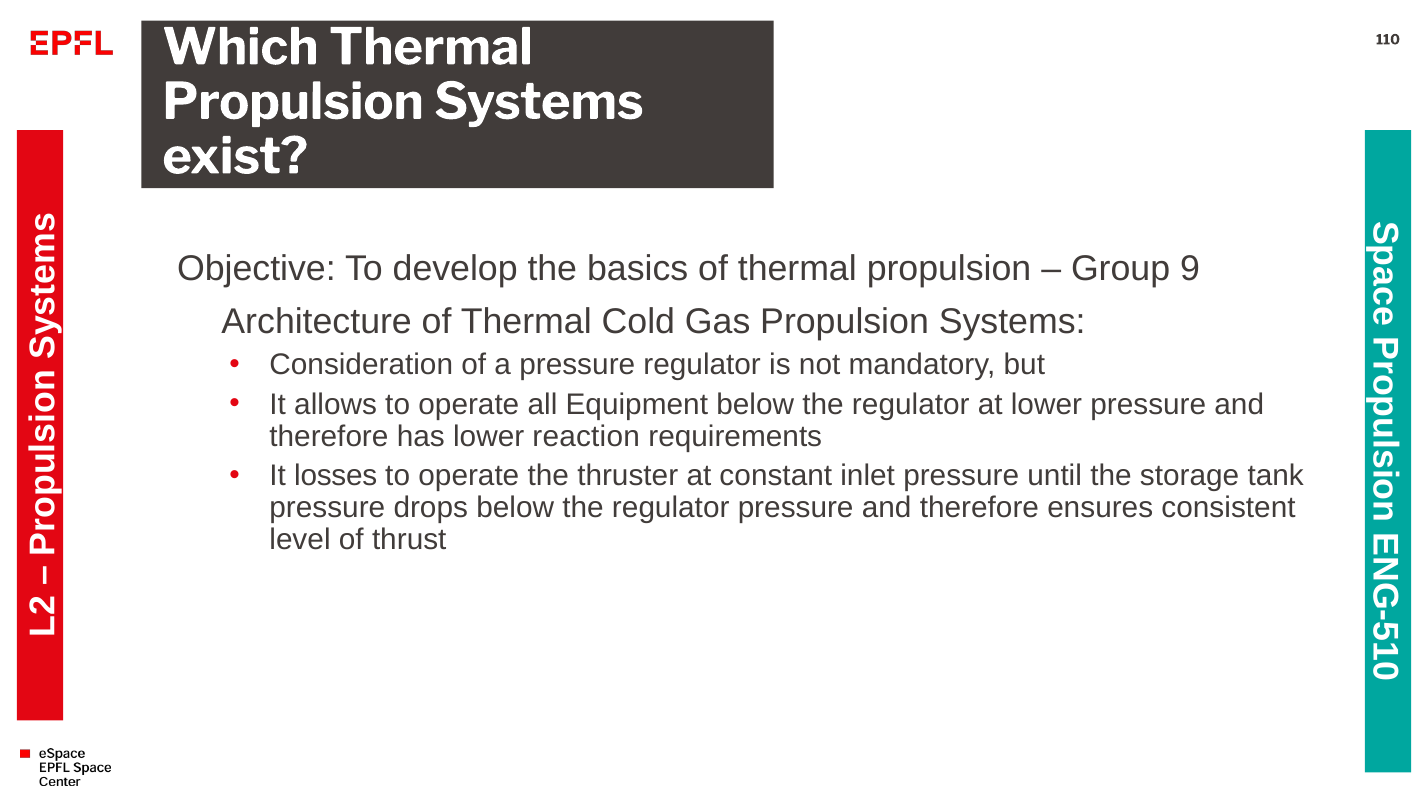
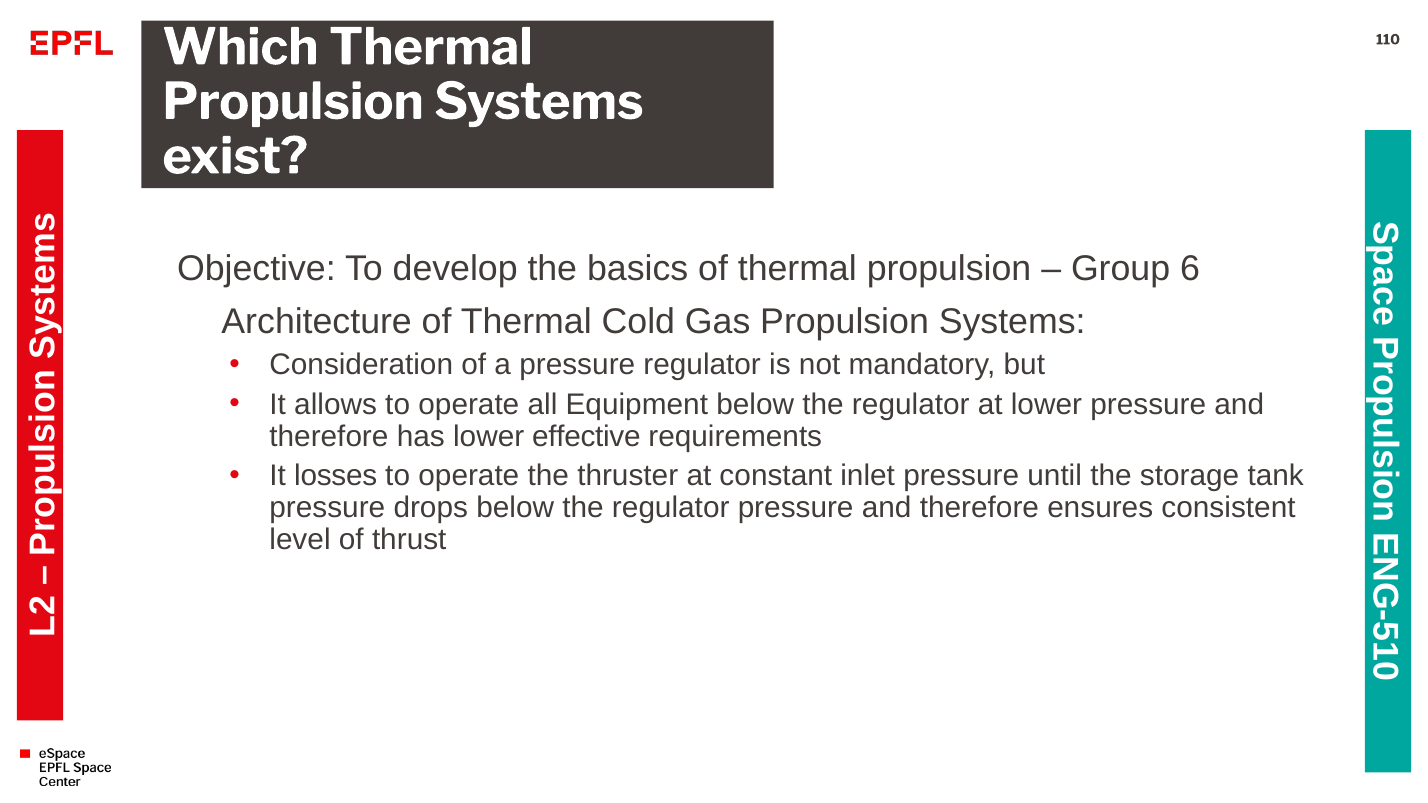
9: 9 -> 6
reaction: reaction -> effective
